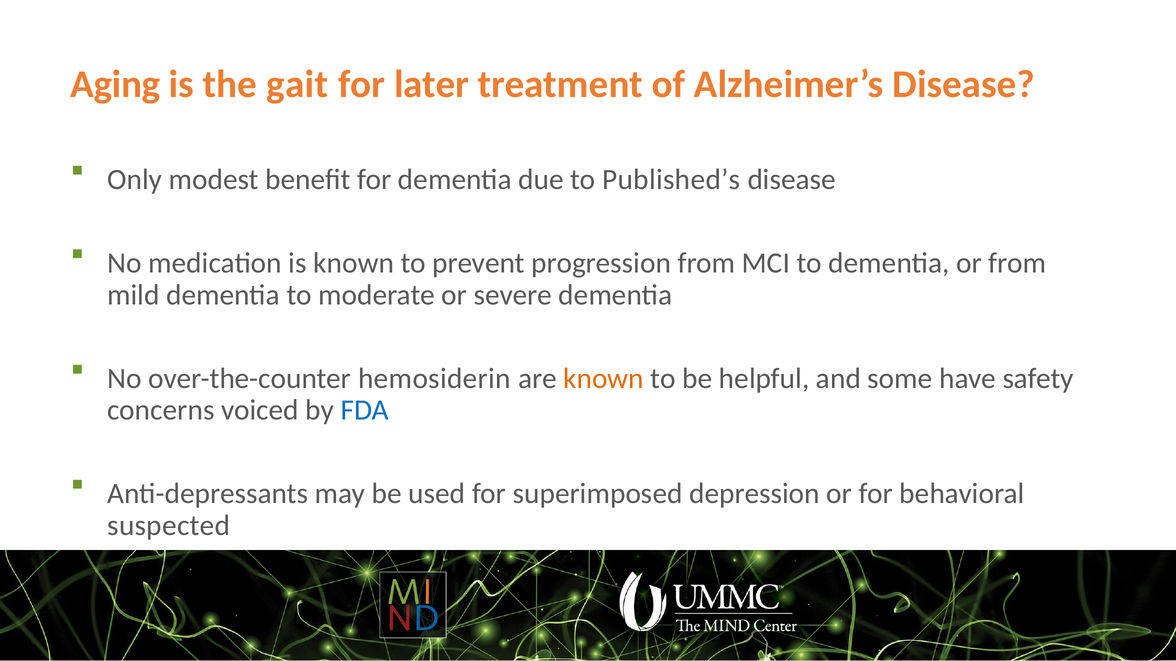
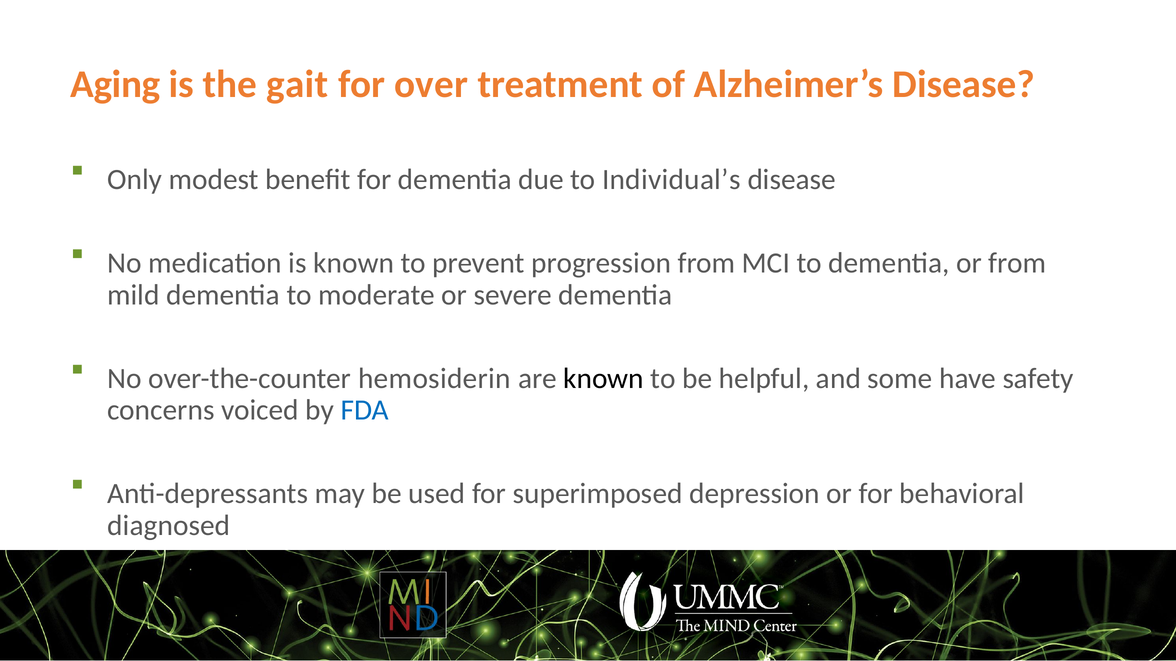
later: later -> over
Published’s: Published’s -> Individual’s
known at (604, 379) colour: orange -> black
suspected: suspected -> diagnosed
